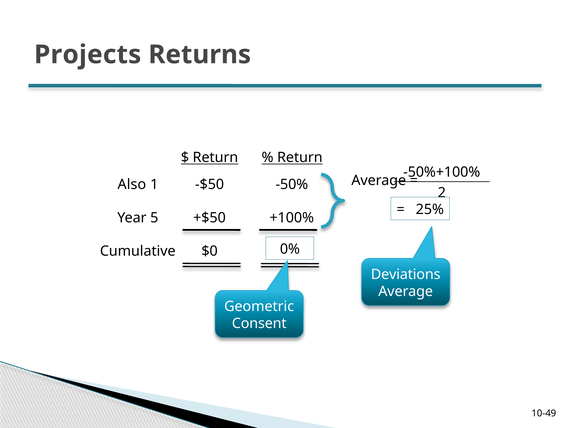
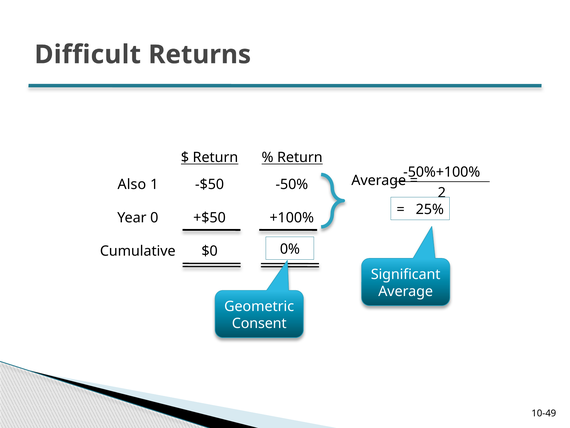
Projects: Projects -> Difficult
5: 5 -> 0
Deviations: Deviations -> Significant
